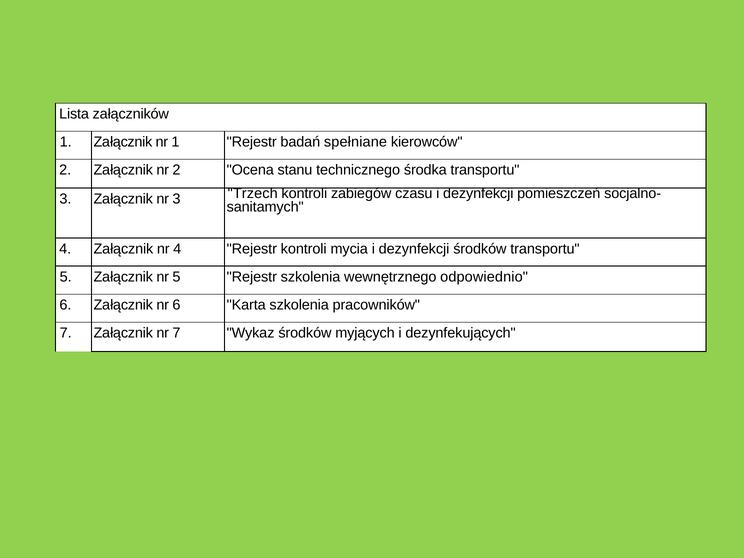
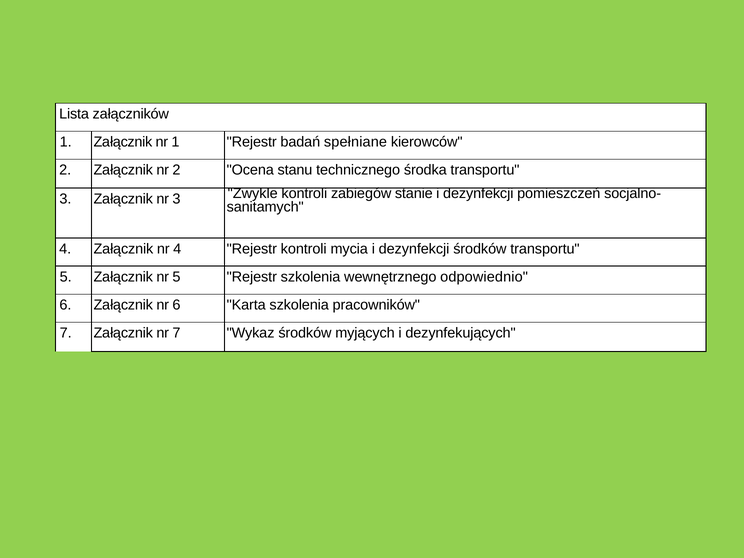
Trzech: Trzech -> Zwykle
czasu: czasu -> stanie
